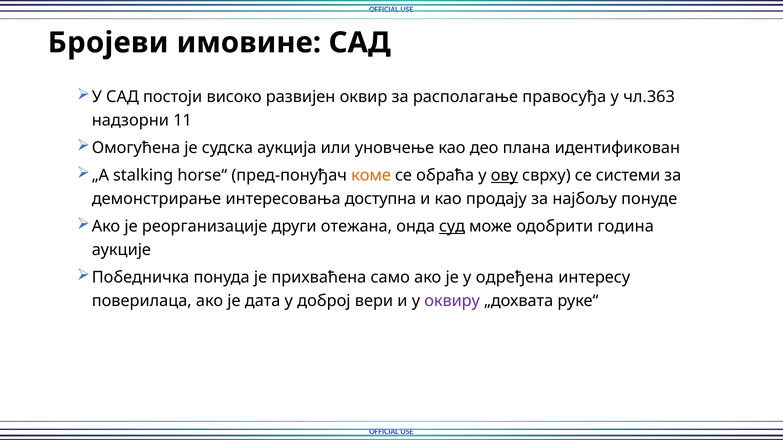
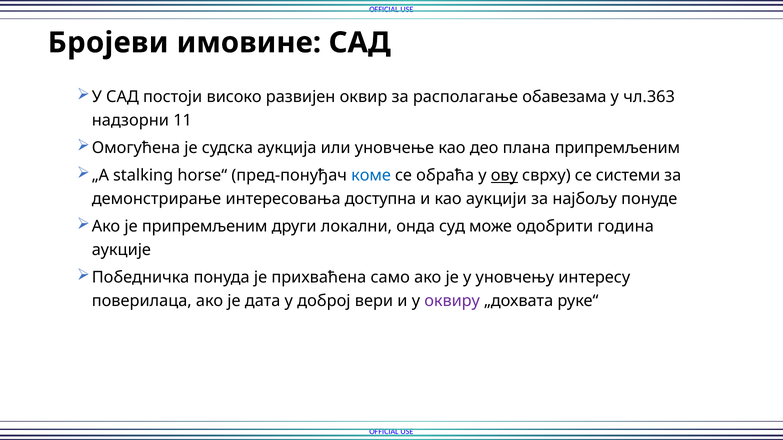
правосуђа: правосуђа -> обавезама
плана идентификован: идентификован -> припремљеним
коме colour: orange -> blue
продају: продају -> аукцији
је реорганизације: реорганизације -> припремљеним
отежана: отежана -> локални
суд underline: present -> none
одређена: одређена -> уновчењу
